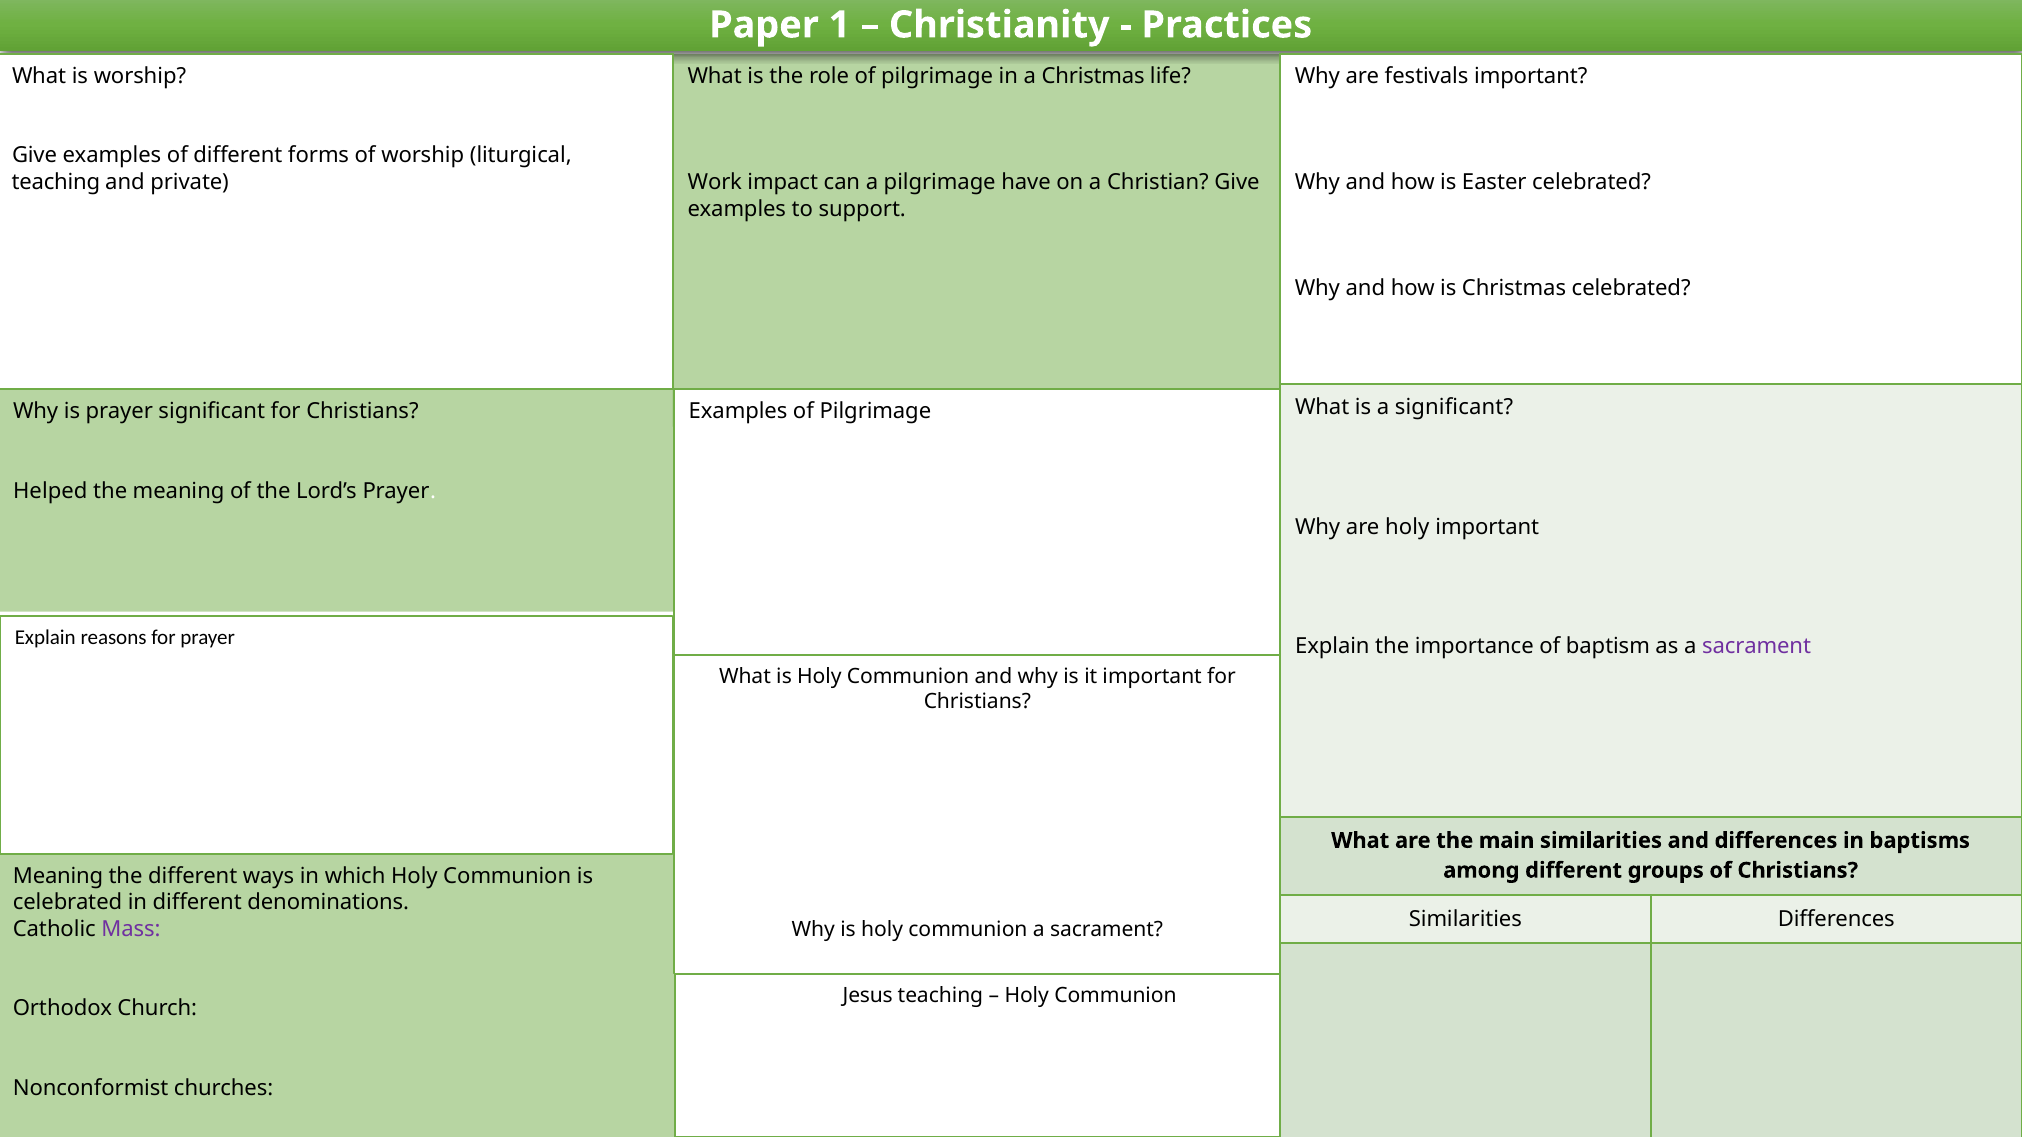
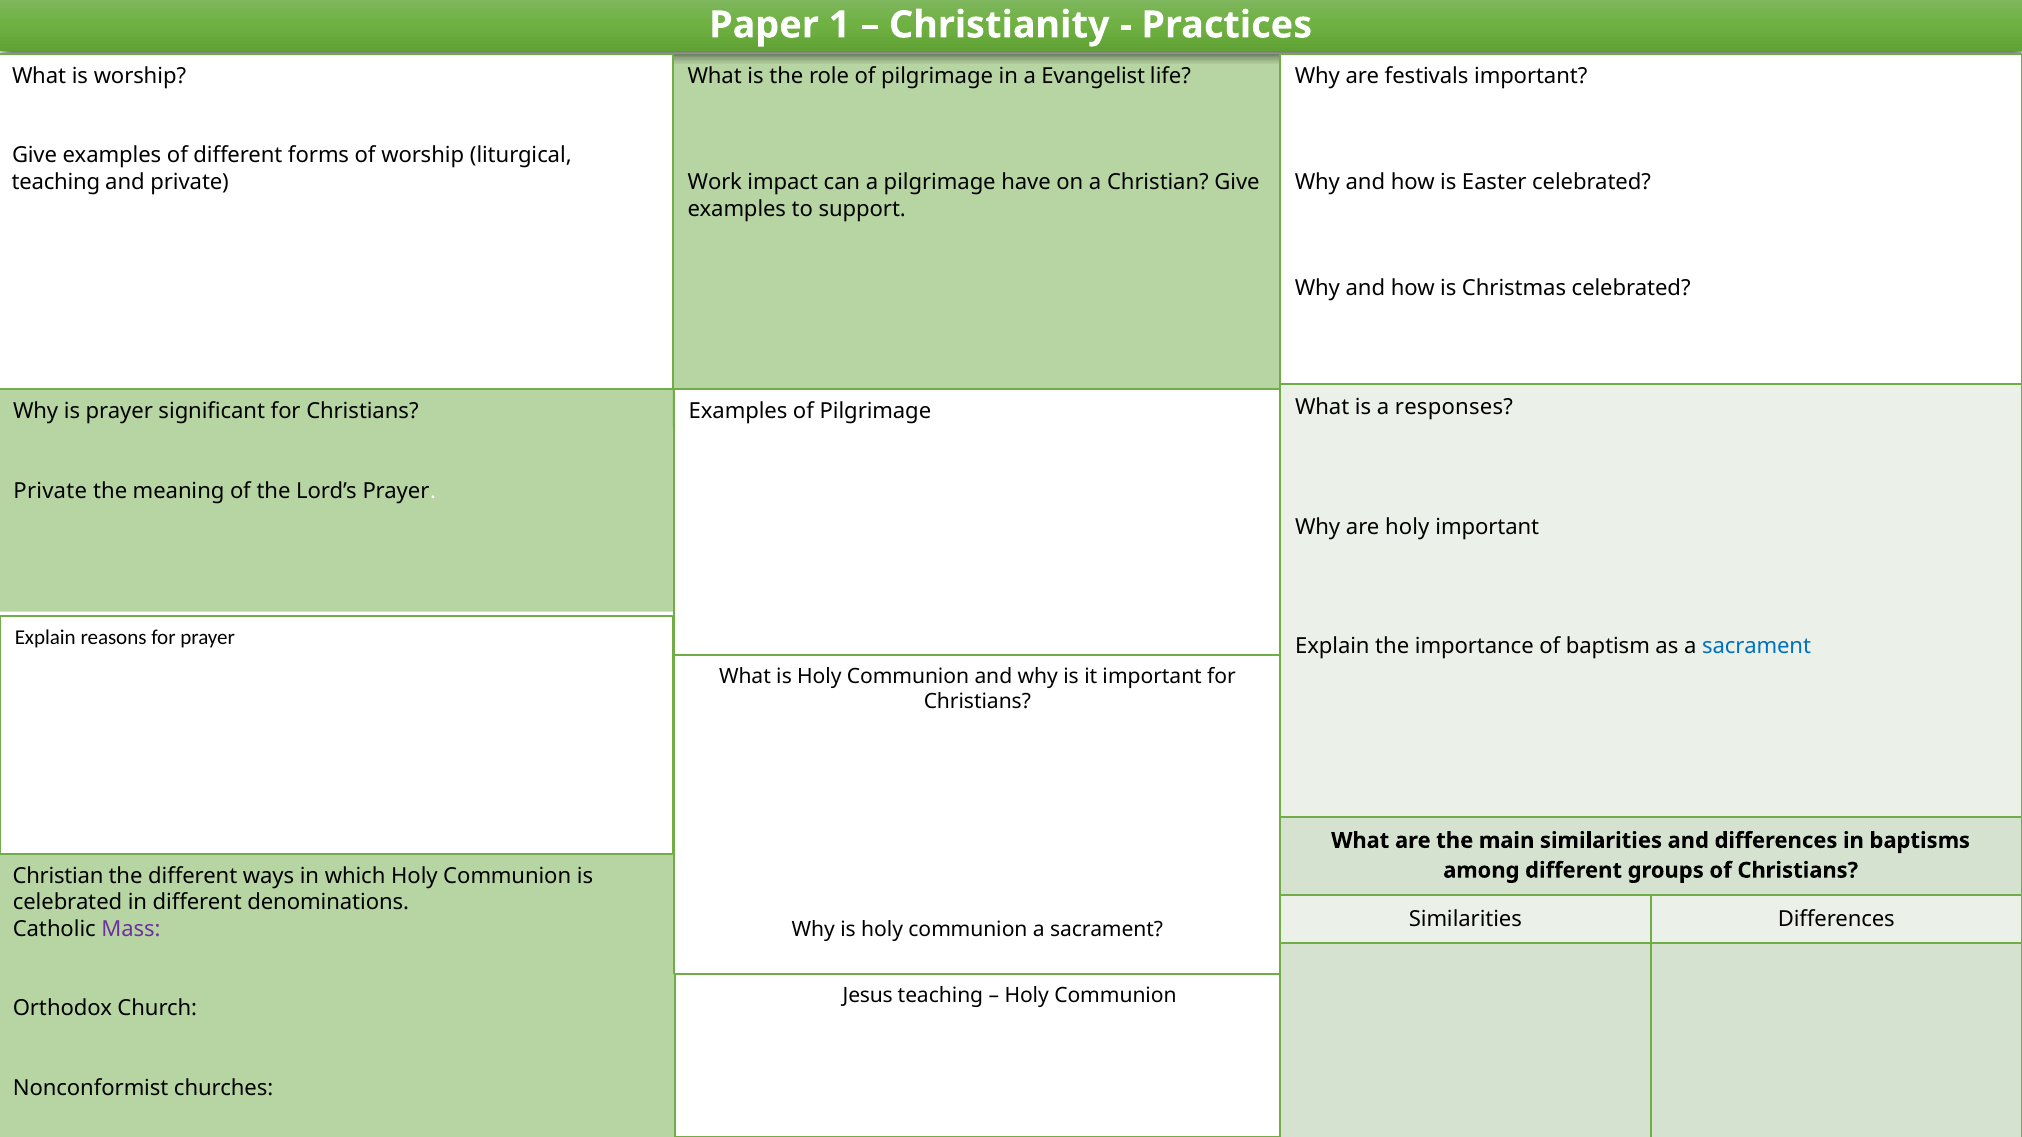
a Christmas: Christmas -> Evangelist
a significant: significant -> responses
Helped at (50, 491): Helped -> Private
sacrament at (1757, 646) colour: purple -> blue
Meaning at (58, 876): Meaning -> Christian
